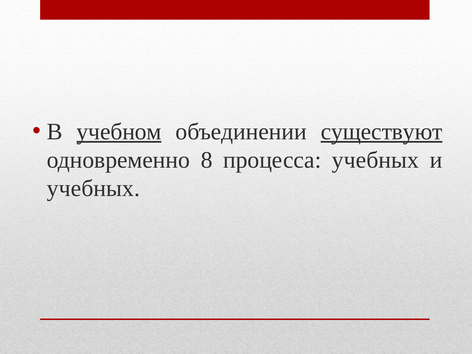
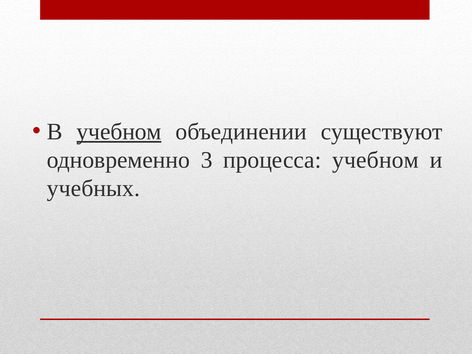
существуют underline: present -> none
8: 8 -> 3
процесса учебных: учебных -> учебном
